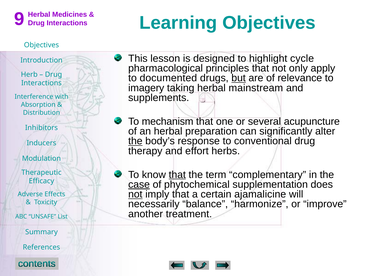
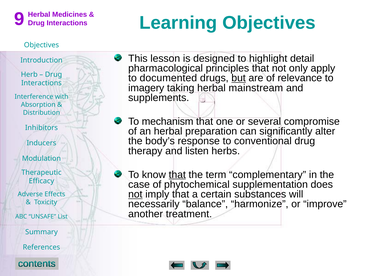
cycle: cycle -> detail
acupuncture: acupuncture -> compromise
the at (135, 141) underline: present -> none
effort: effort -> listen
case underline: present -> none
ajamalicine: ajamalicine -> substances
